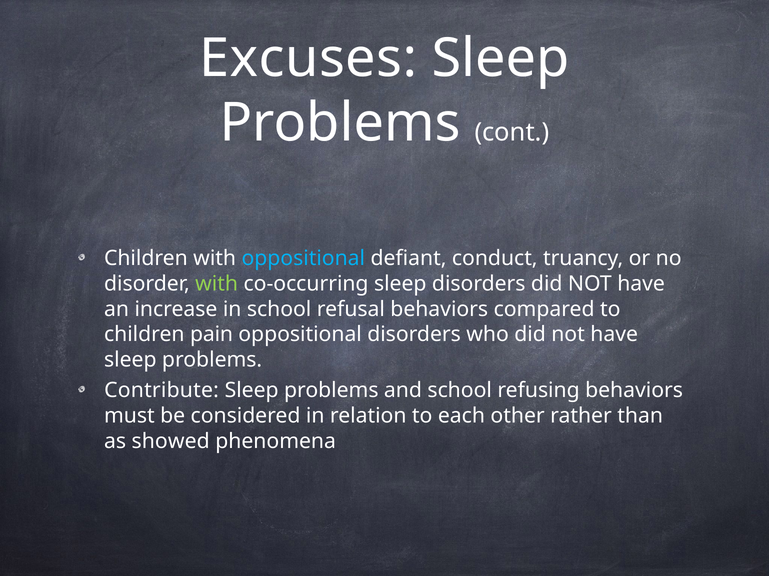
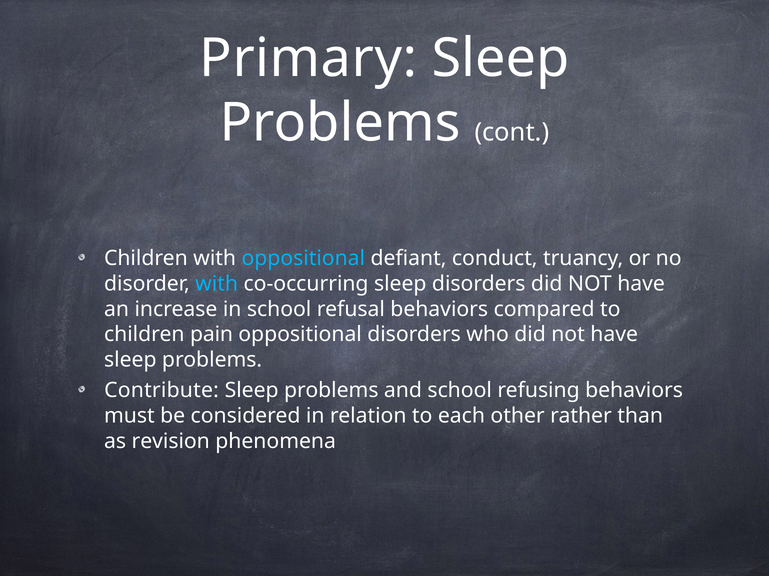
Excuses: Excuses -> Primary
with at (217, 284) colour: light green -> light blue
showed: showed -> revision
